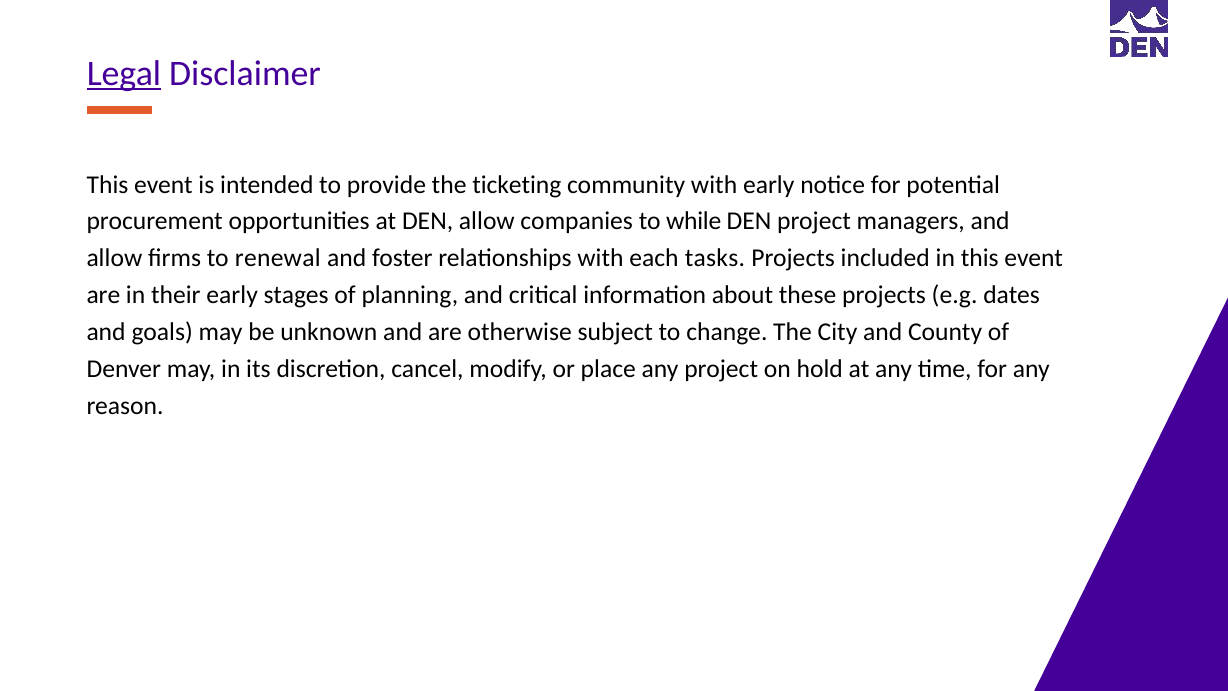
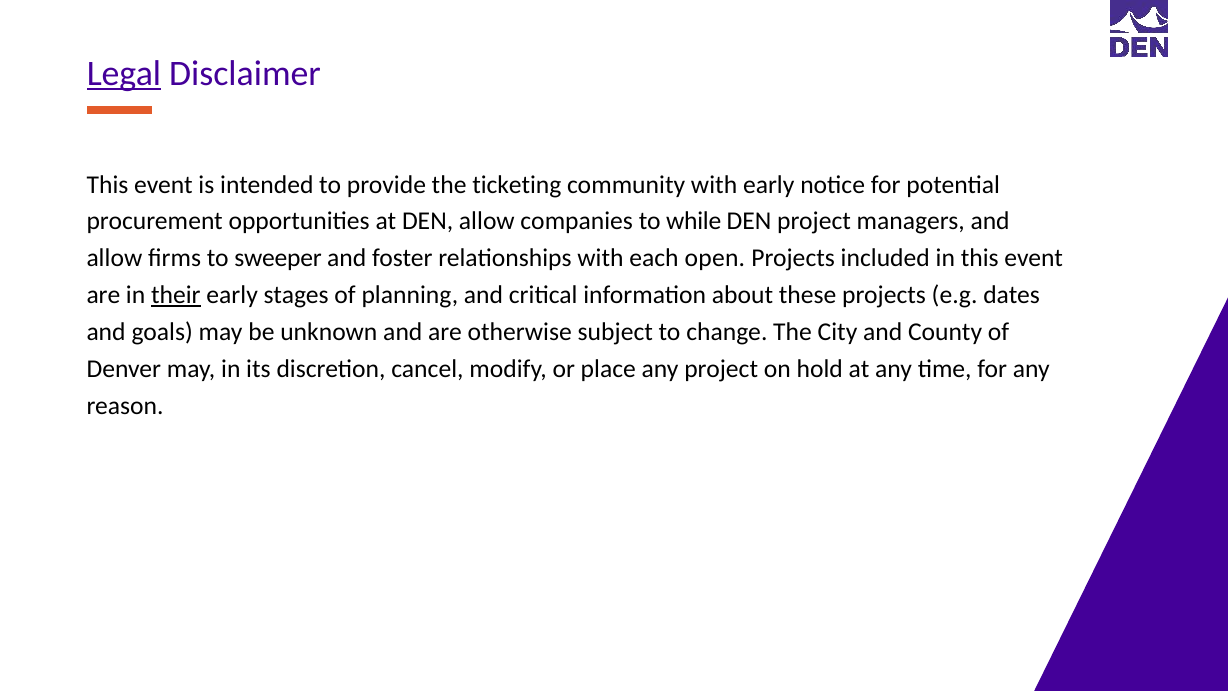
renewal: renewal -> sweeper
tasks: tasks -> open
their underline: none -> present
